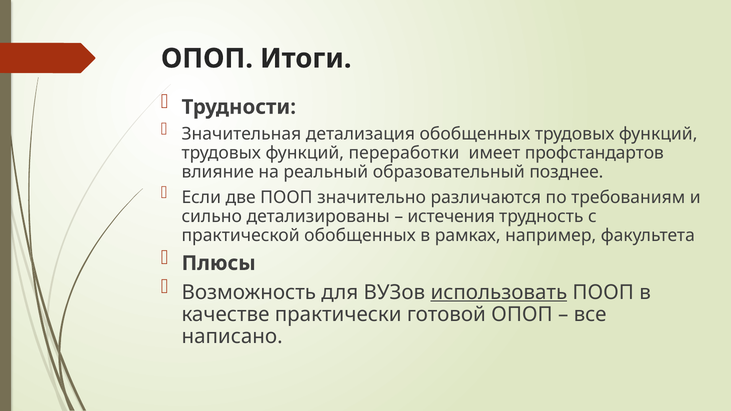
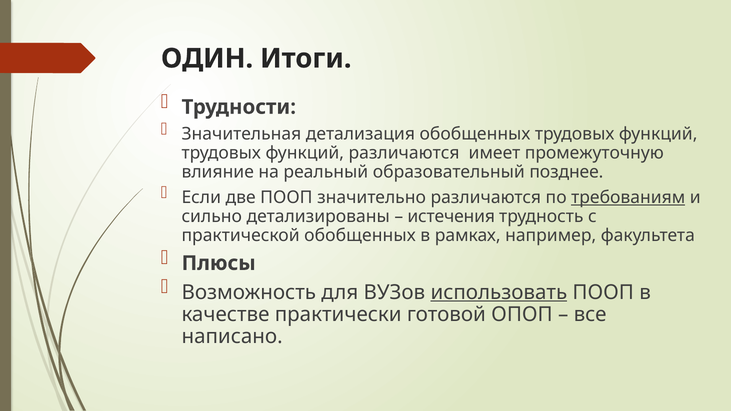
ОПОП at (207, 59): ОПОП -> ОДИН
функций переработки: переработки -> различаются
профстандартов: профстандартов -> промежуточную
требованиям underline: none -> present
